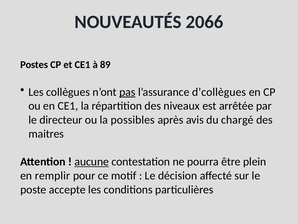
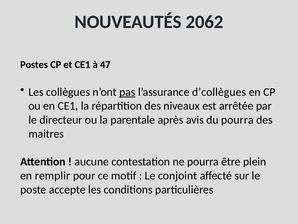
2066: 2066 -> 2062
89: 89 -> 47
possibles: possibles -> parentale
du chargé: chargé -> pourra
aucune underline: present -> none
décision: décision -> conjoint
